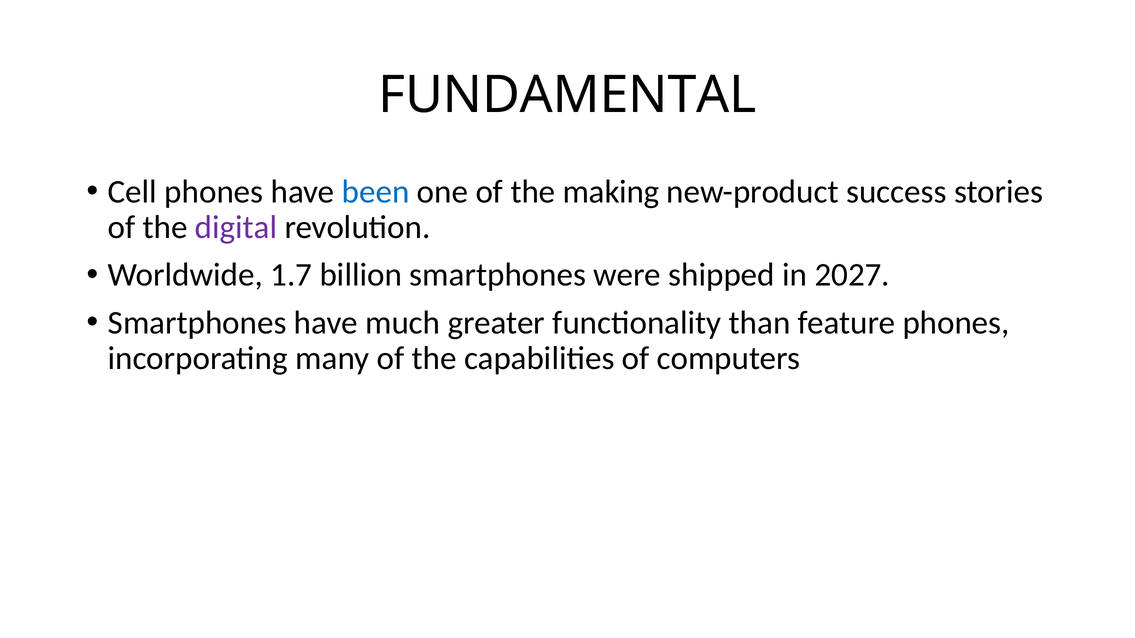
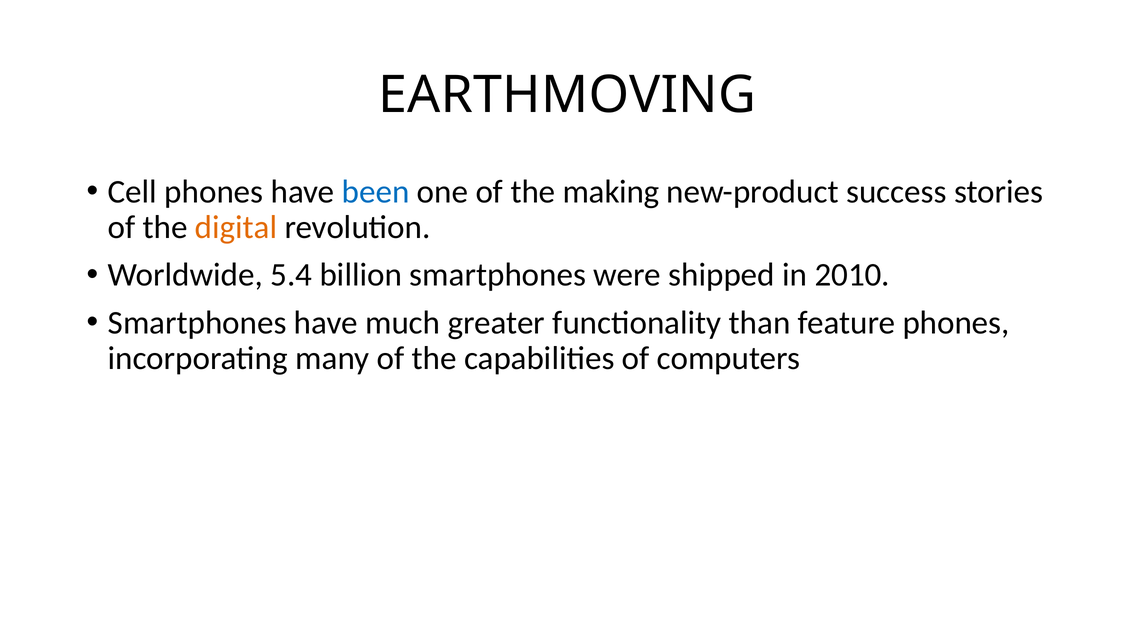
FUNDAMENTAL: FUNDAMENTAL -> EARTHMOVING
digital colour: purple -> orange
1.7: 1.7 -> 5.4
2027: 2027 -> 2010
